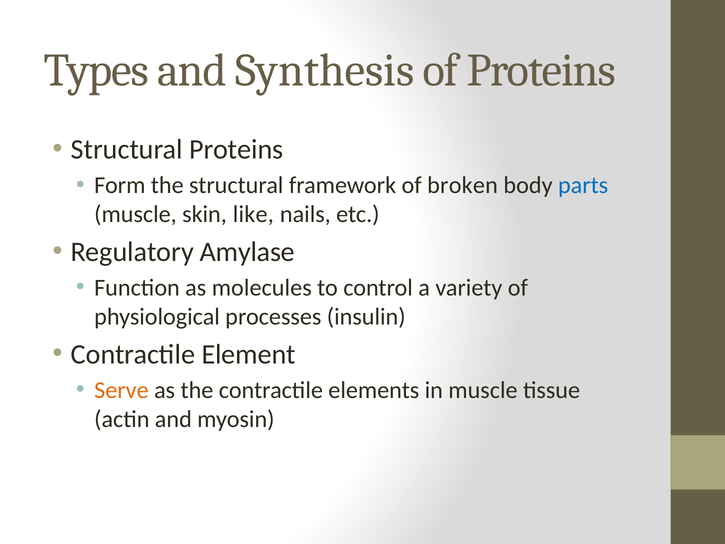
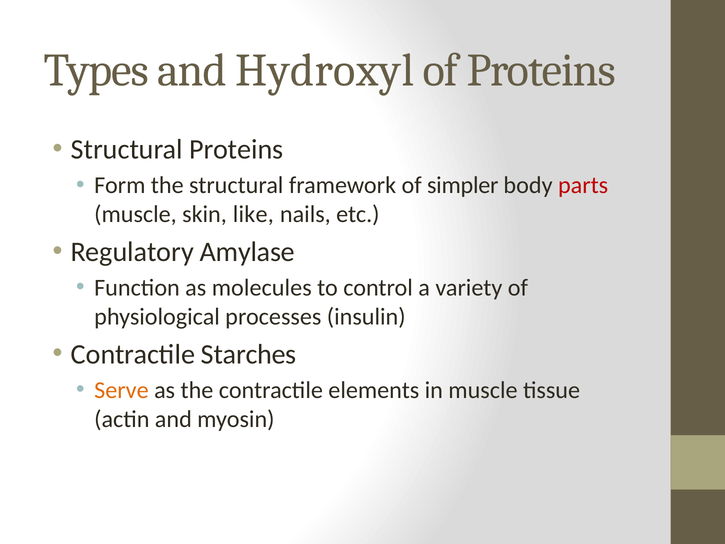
Synthesis: Synthesis -> Hydroxyl
broken: broken -> simpler
parts colour: blue -> red
Element: Element -> Starches
